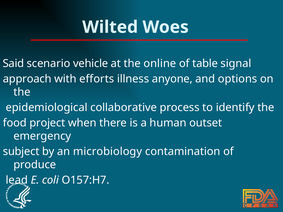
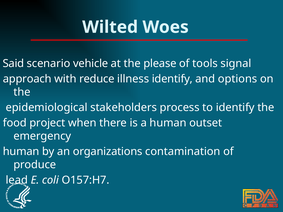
online: online -> please
table: table -> tools
efforts: efforts -> reduce
illness anyone: anyone -> identify
collaborative: collaborative -> stakeholders
subject at (21, 152): subject -> human
microbiology: microbiology -> organizations
